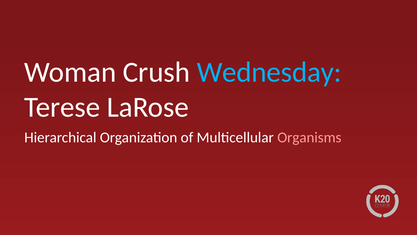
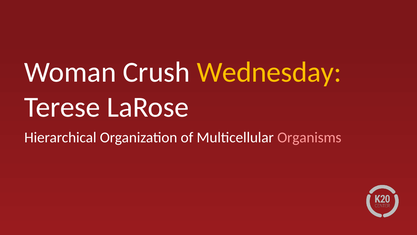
Wednesday colour: light blue -> yellow
